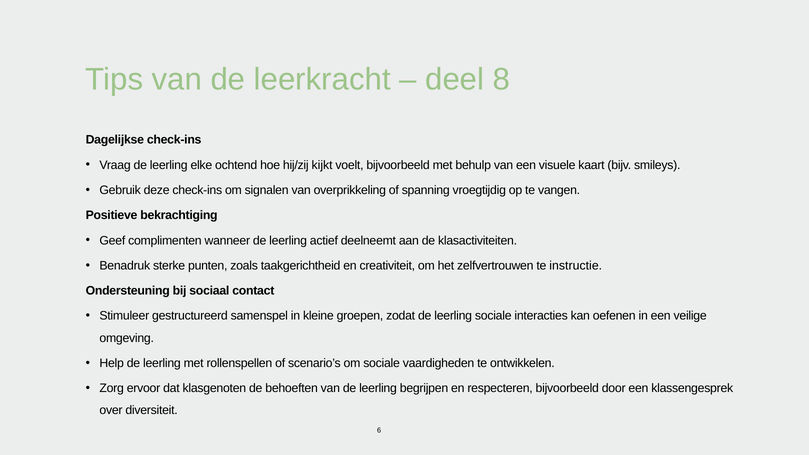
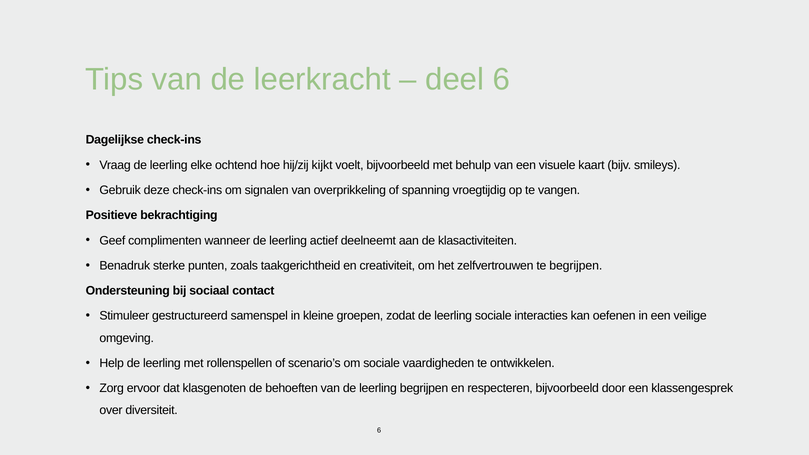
deel 8: 8 -> 6
te instructie: instructie -> begrijpen
